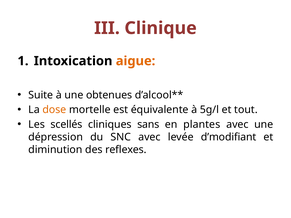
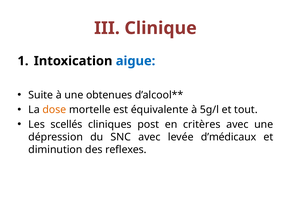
aigue colour: orange -> blue
sans: sans -> post
plantes: plantes -> critères
d’modifiant: d’modifiant -> d’médicaux
